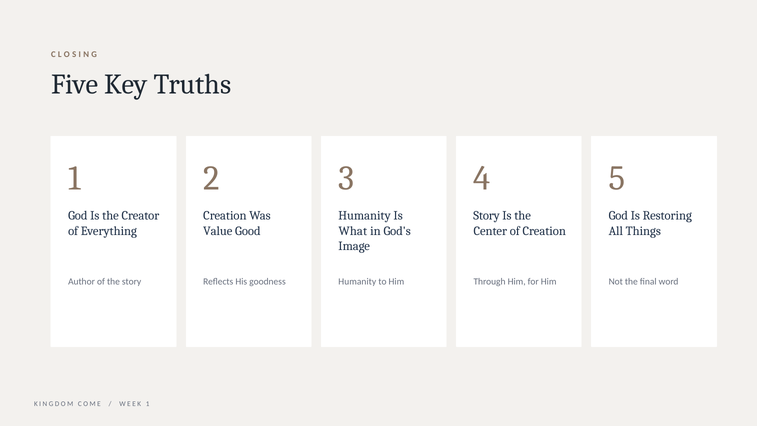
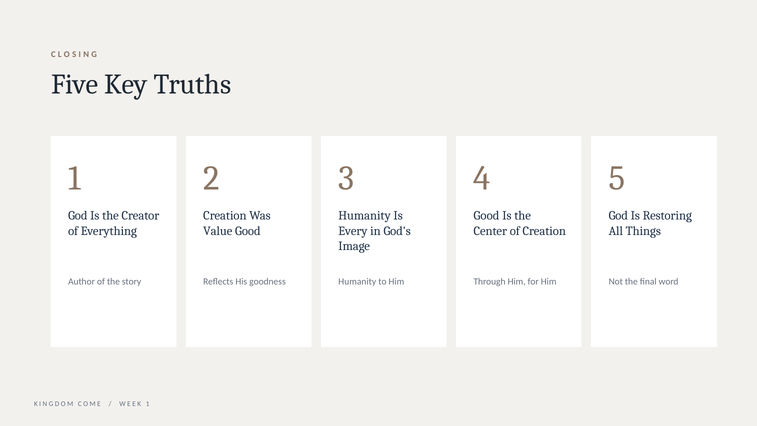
Story at (487, 216): Story -> Good
What: What -> Every
